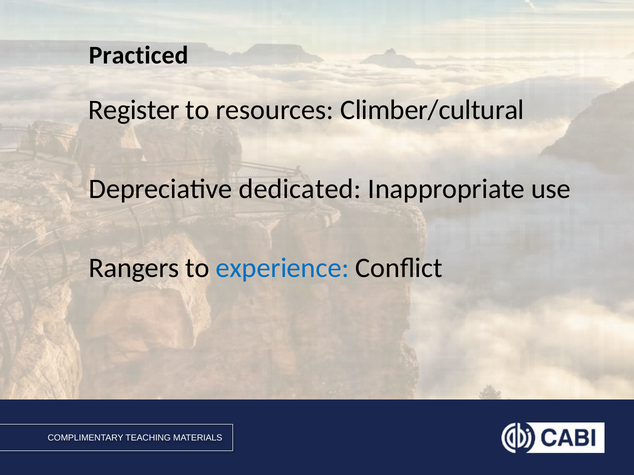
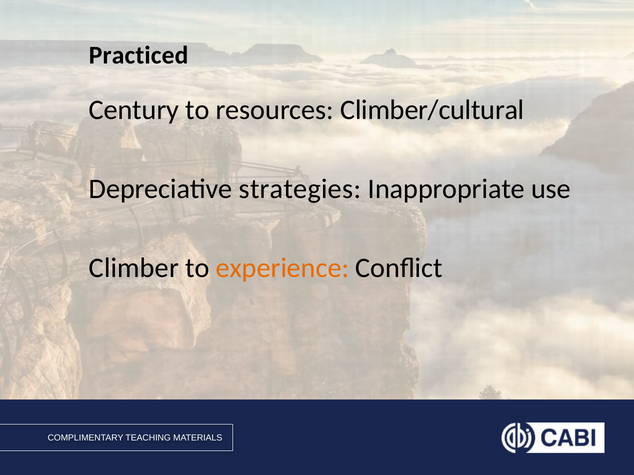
Register: Register -> Century
dedicated: dedicated -> strategies
Rangers: Rangers -> Climber
experience colour: blue -> orange
